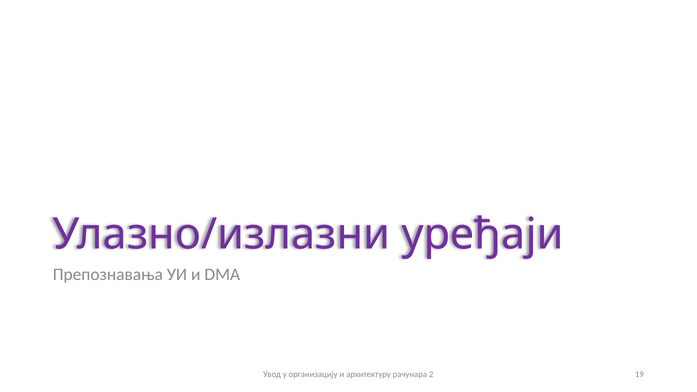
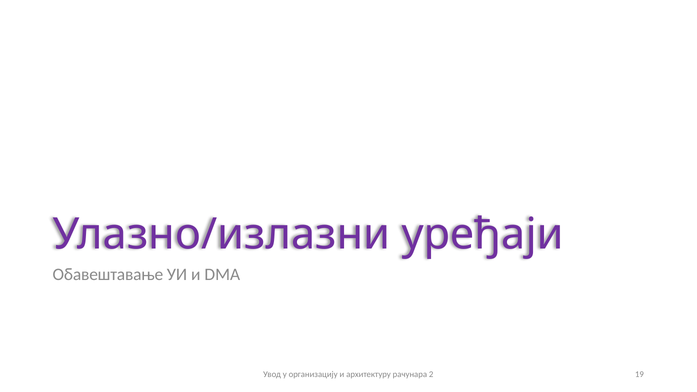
Препознавања: Препознавања -> Обавештавање
